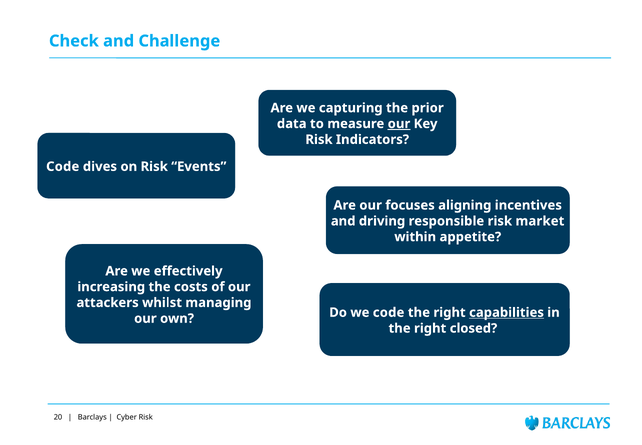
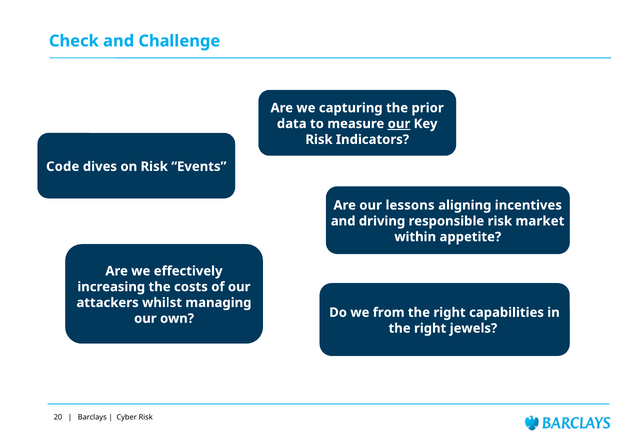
focuses: focuses -> lessons
we code: code -> from
capabilities underline: present -> none
closed: closed -> jewels
